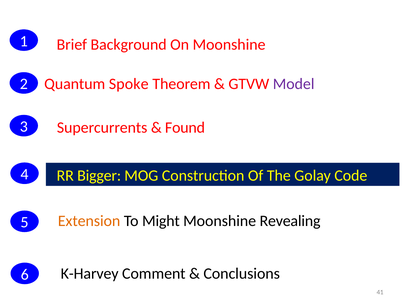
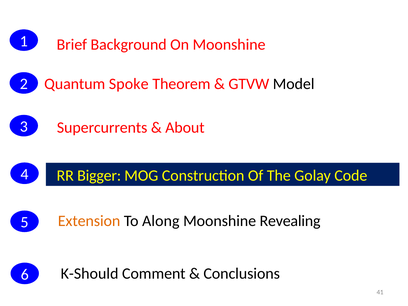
Model colour: purple -> black
Found: Found -> About
Might: Might -> Along
K-Harvey: K-Harvey -> K-Should
